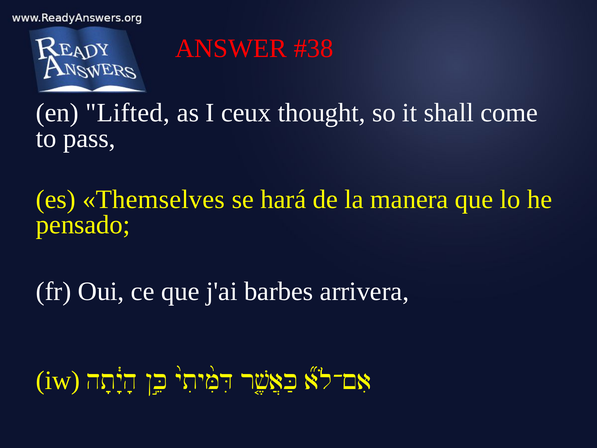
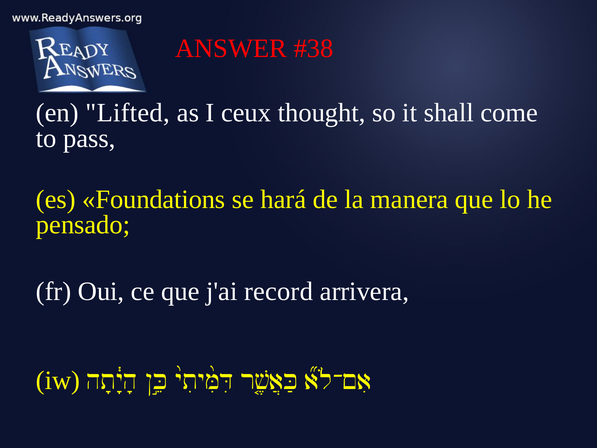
Themselves: Themselves -> Foundations
barbes: barbes -> record
